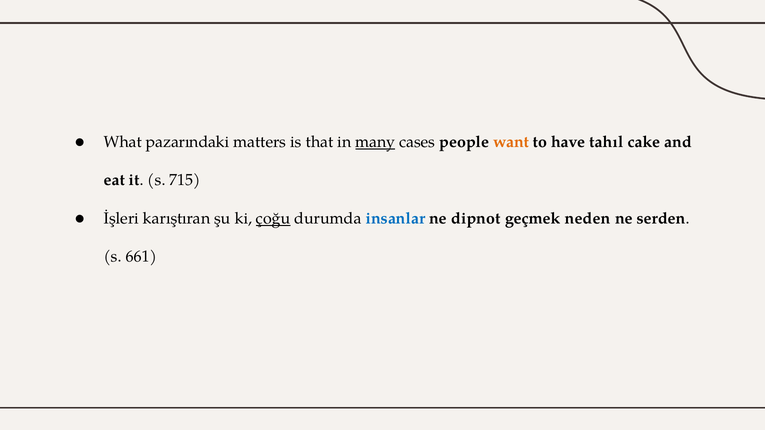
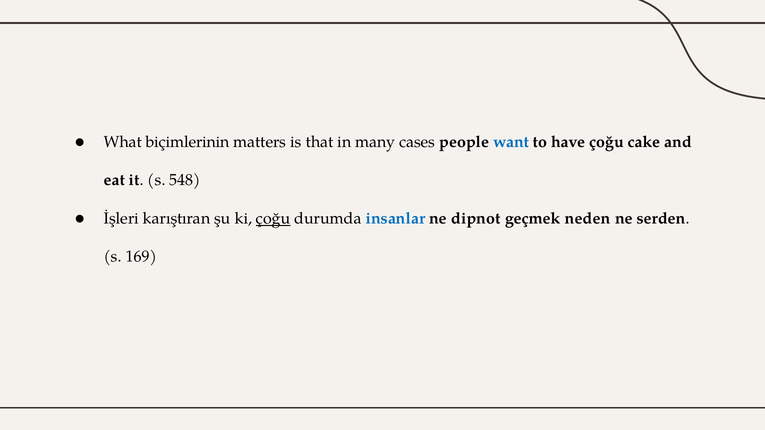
pazarındaki: pazarındaki -> biçimlerinin
many underline: present -> none
want colour: orange -> blue
have tahıl: tahıl -> çoğu
715: 715 -> 548
661: 661 -> 169
